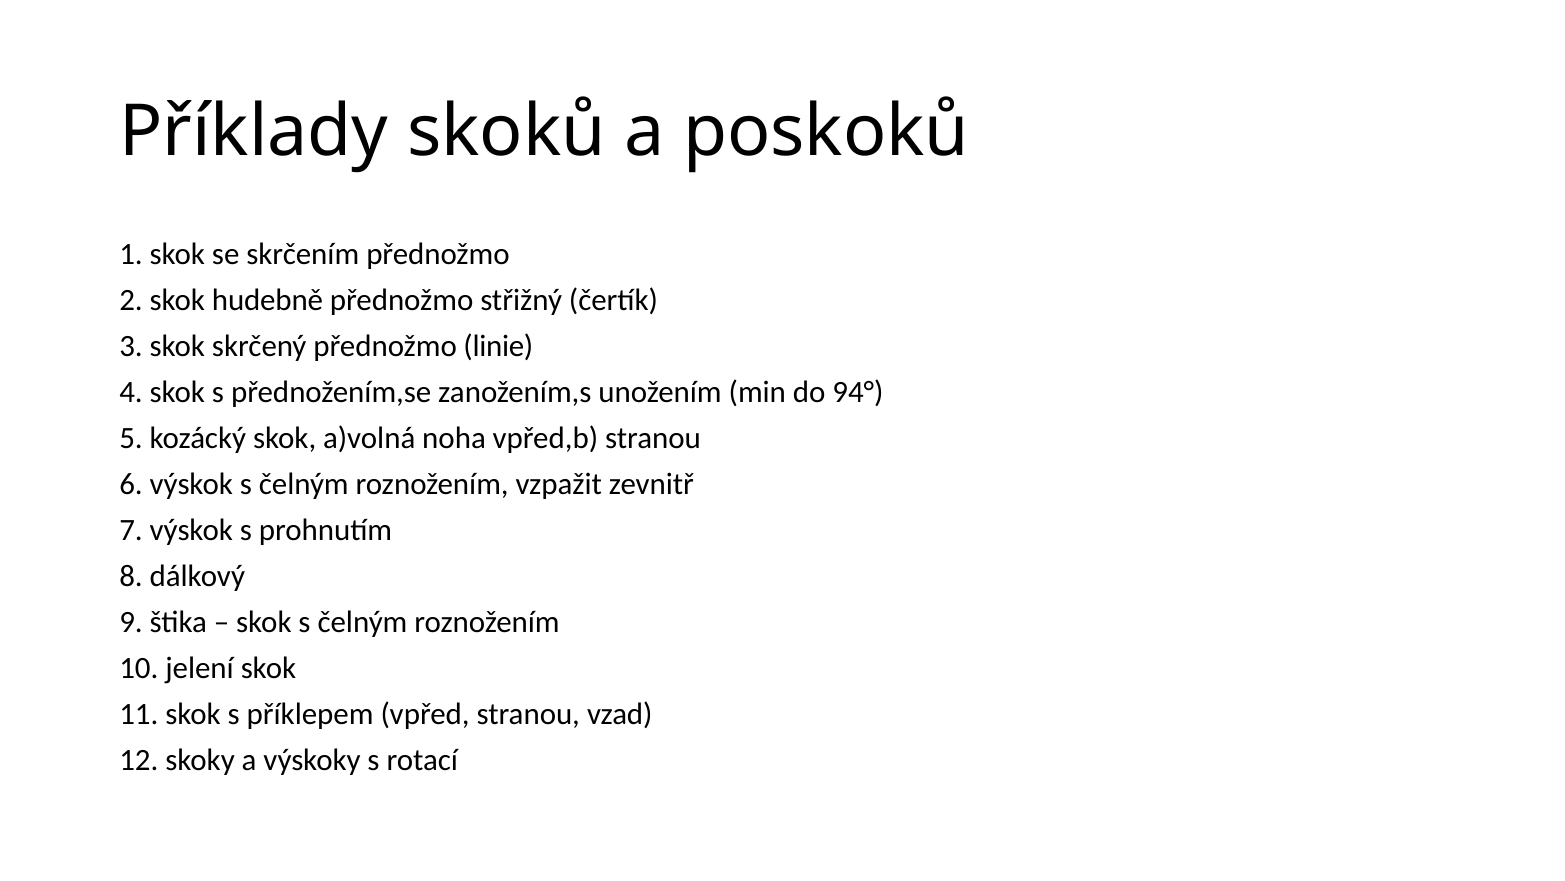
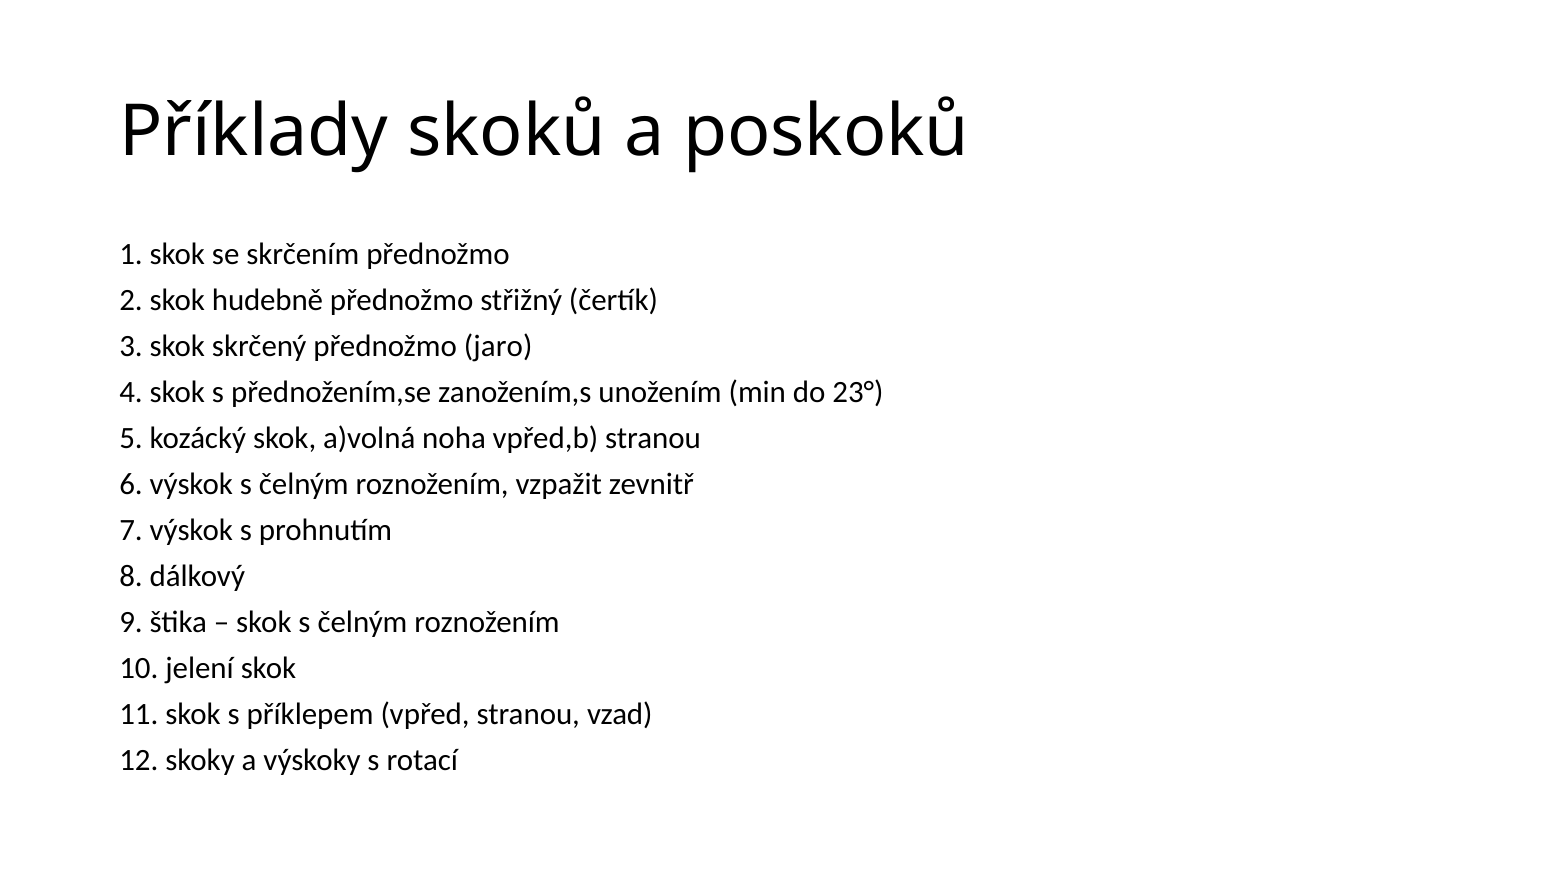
linie: linie -> jaro
94°: 94° -> 23°
